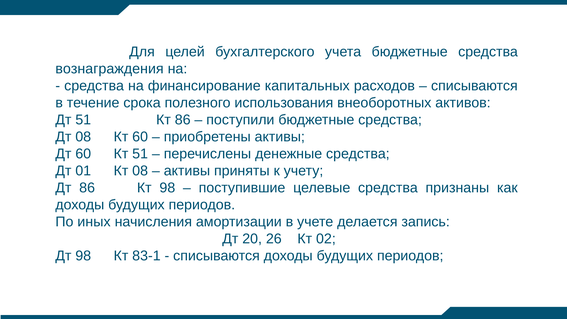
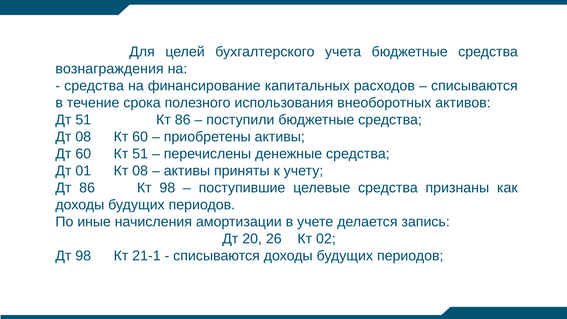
иных: иных -> иные
83-1: 83-1 -> 21-1
